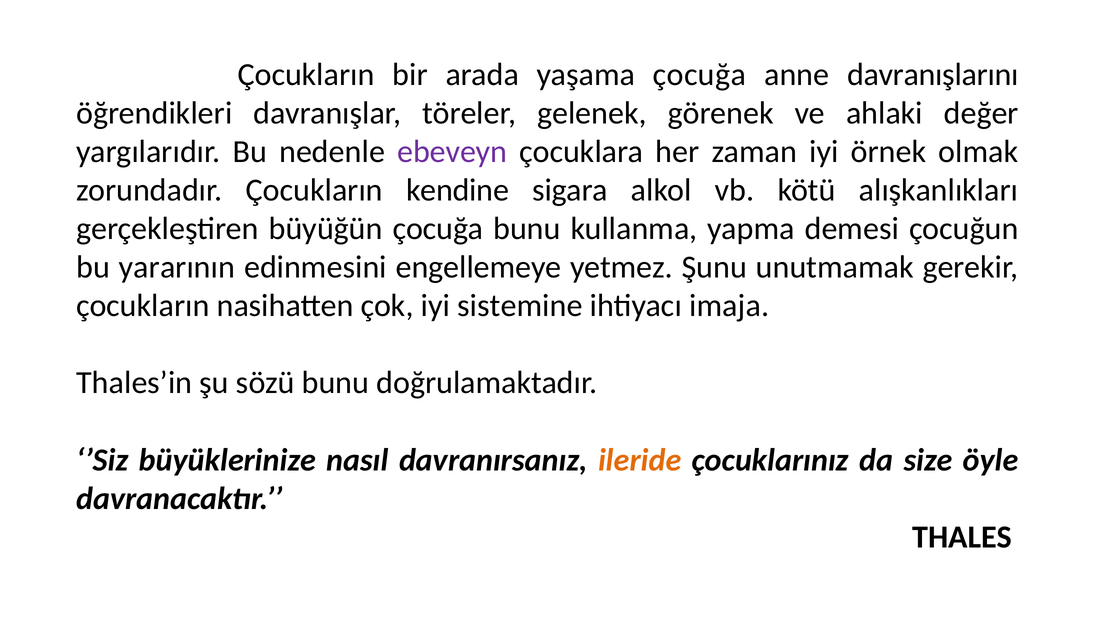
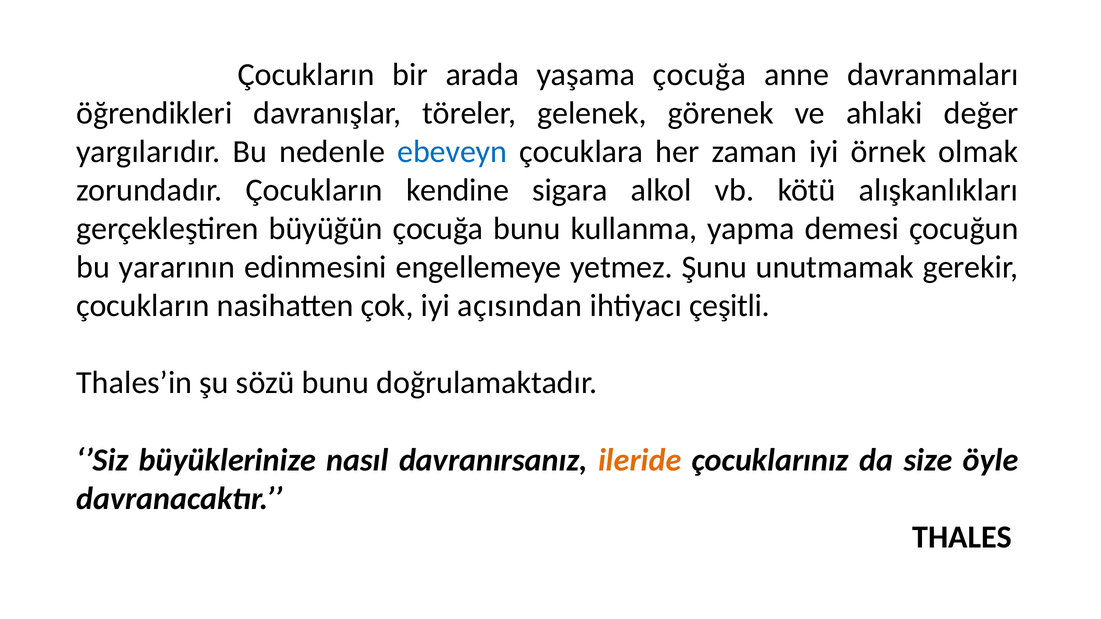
davranışlarını: davranışlarını -> davranmaları
ebeveyn colour: purple -> blue
sistemine: sistemine -> açısından
imaja: imaja -> çeşitli
